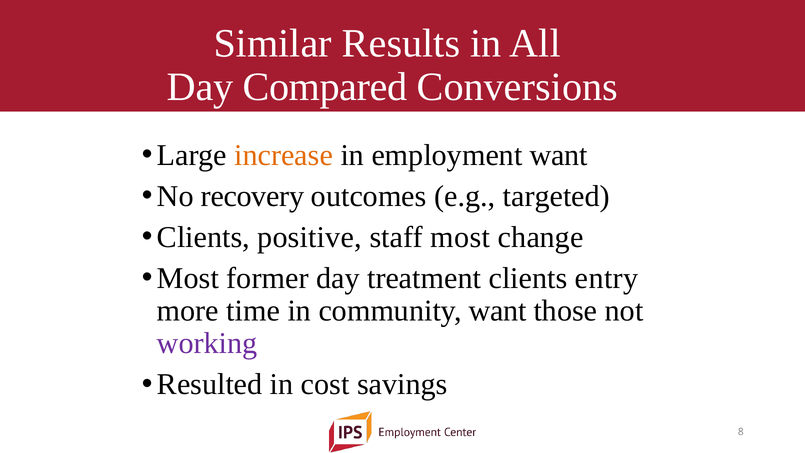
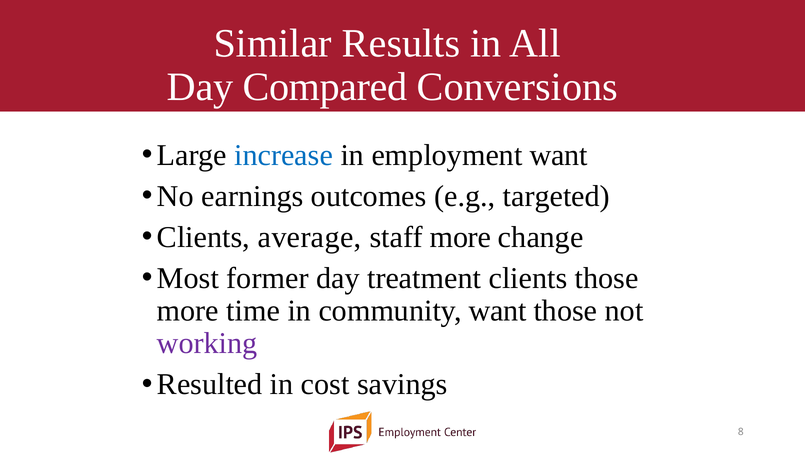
increase colour: orange -> blue
recovery: recovery -> earnings
positive: positive -> average
staff most: most -> more
clients entry: entry -> those
